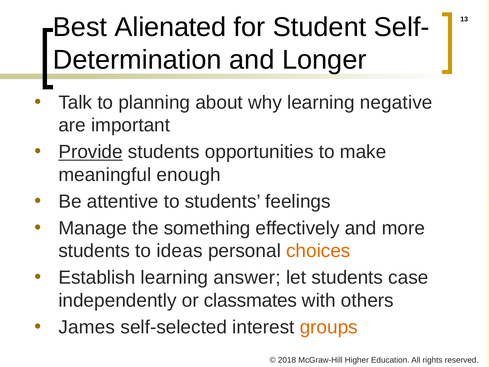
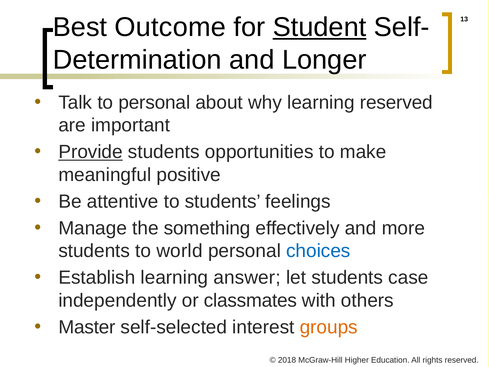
Alienated: Alienated -> Outcome
Student underline: none -> present
to planning: planning -> personal
learning negative: negative -> reserved
enough: enough -> positive
ideas: ideas -> world
choices colour: orange -> blue
James: James -> Master
